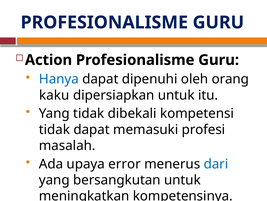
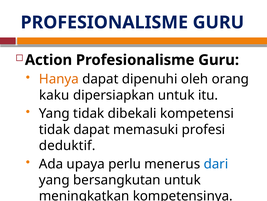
Hanya colour: blue -> orange
masalah: masalah -> deduktif
error: error -> perlu
